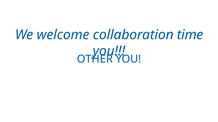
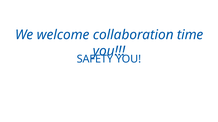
OTHER: OTHER -> SAFETY
